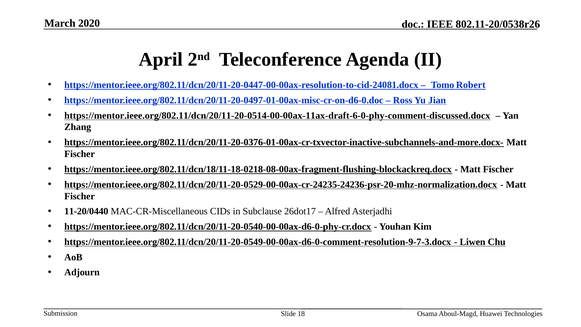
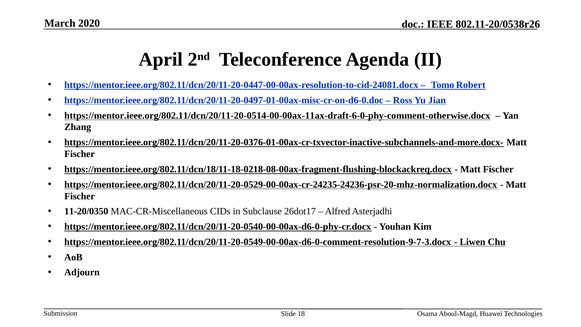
https://mentor.ieee.org/802.11/dcn/20/11-20-0514-00-00ax-11ax-draft-6-0-phy-comment-discussed.docx: https://mentor.ieee.org/802.11/dcn/20/11-20-0514-00-00ax-11ax-draft-6-0-phy-comment-discussed.docx -> https://mentor.ieee.org/802.11/dcn/20/11-20-0514-00-00ax-11ax-draft-6-0-phy-comment-otherwise.docx
11-20/0440: 11-20/0440 -> 11-20/0350
